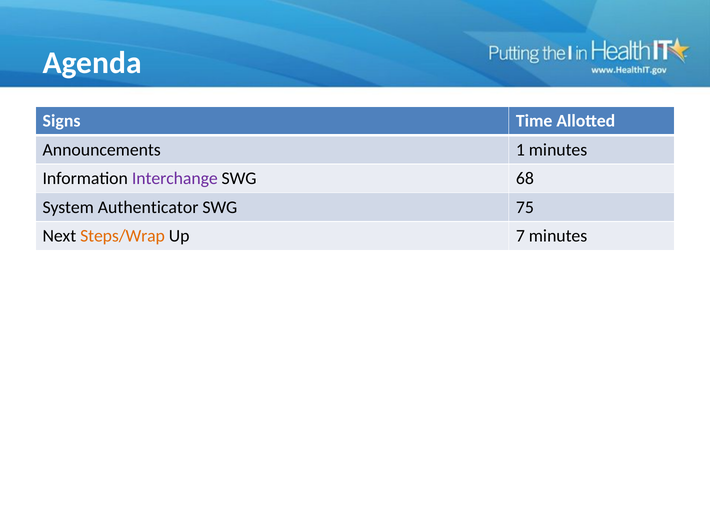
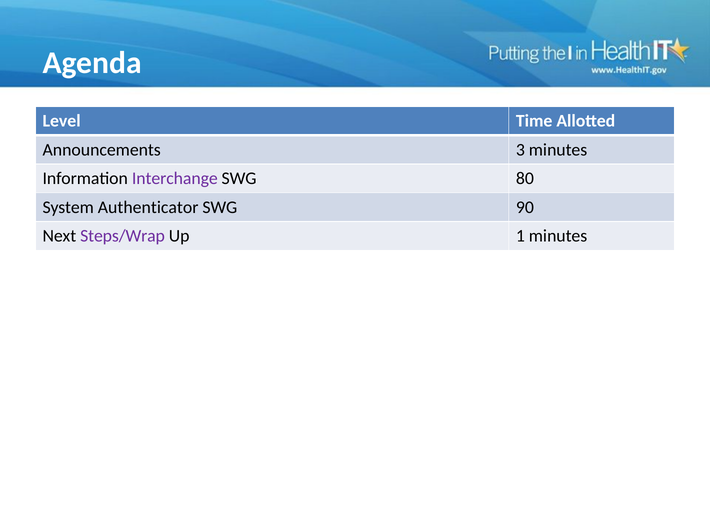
Signs: Signs -> Level
1: 1 -> 3
68: 68 -> 80
75: 75 -> 90
Steps/Wrap colour: orange -> purple
7: 7 -> 1
